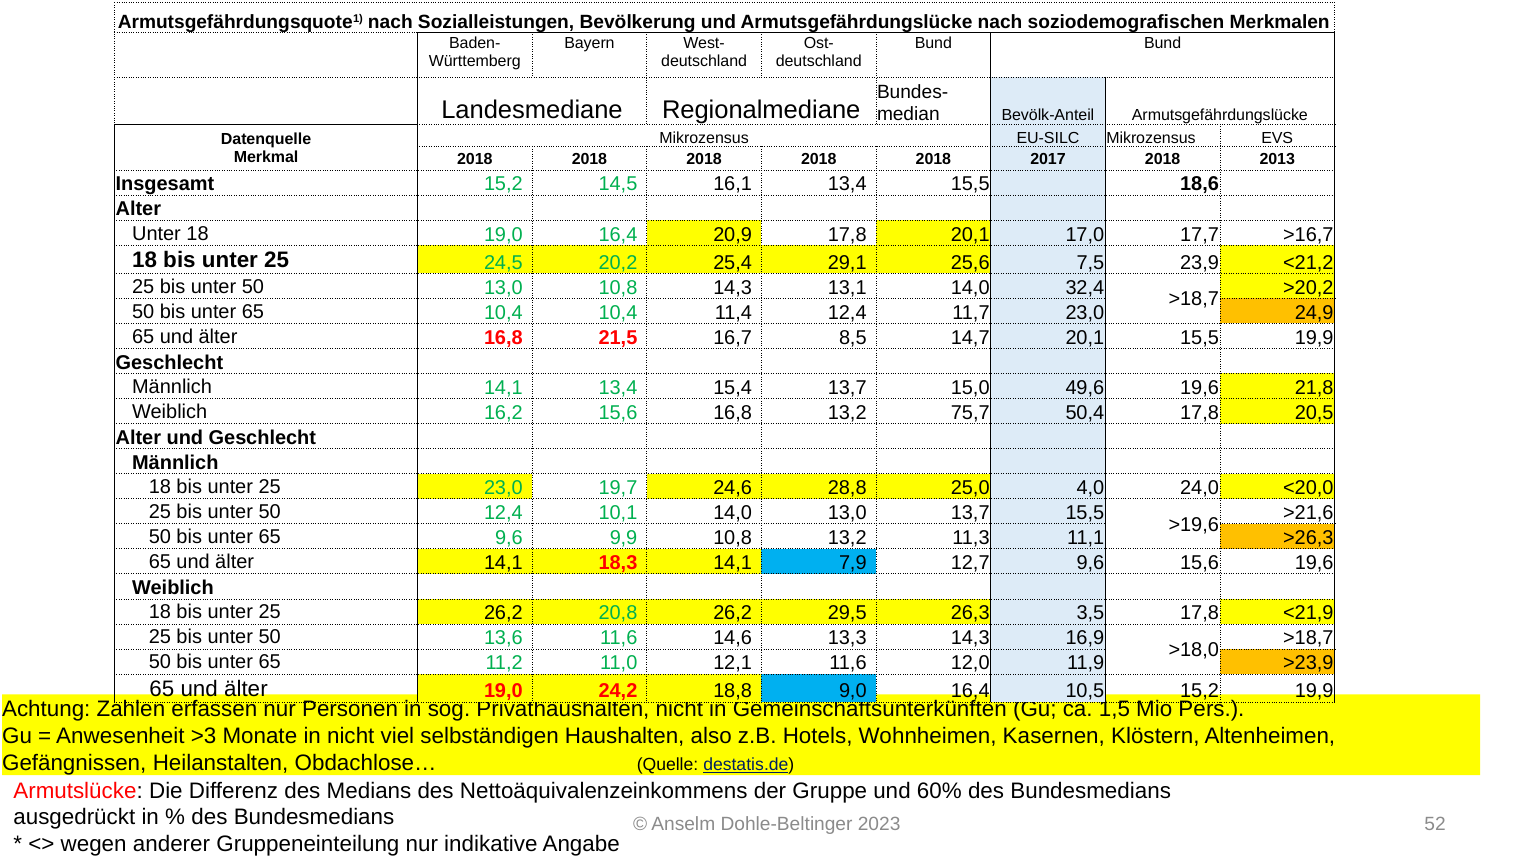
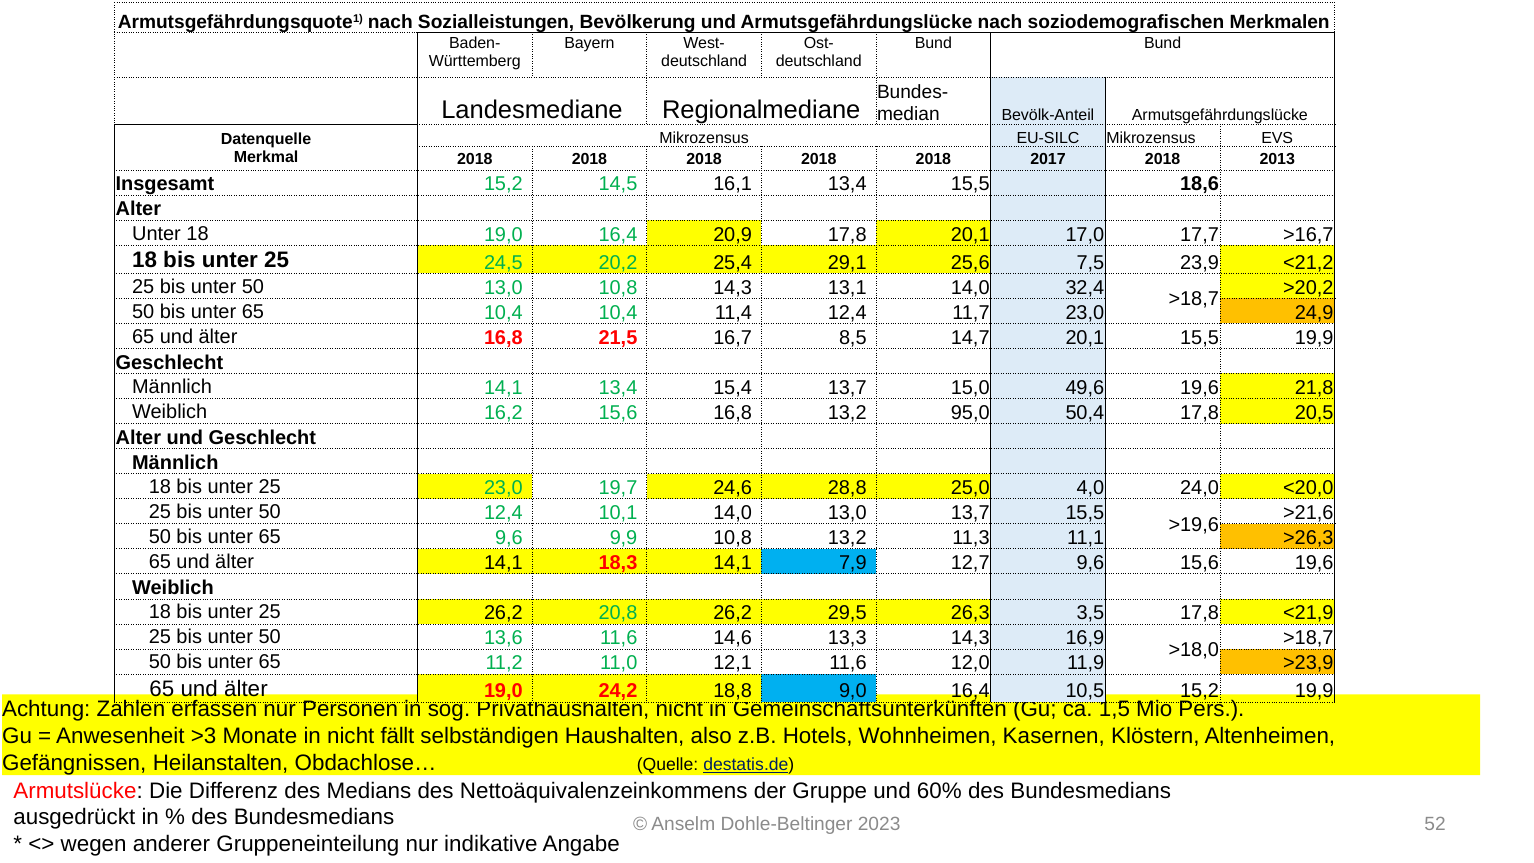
75,7: 75,7 -> 95,0
viel: viel -> fällt
